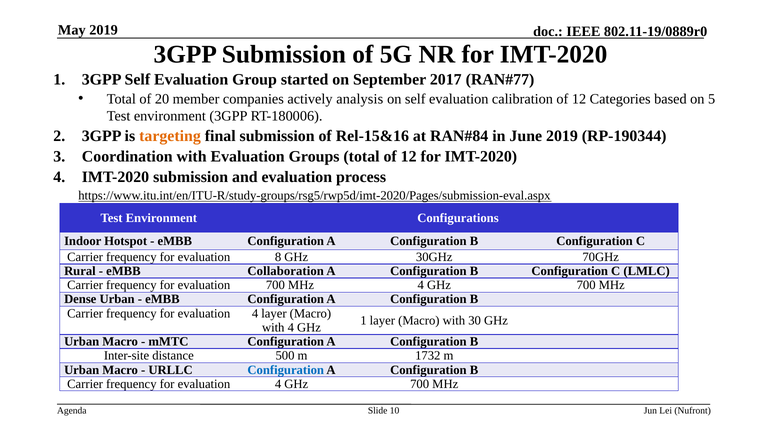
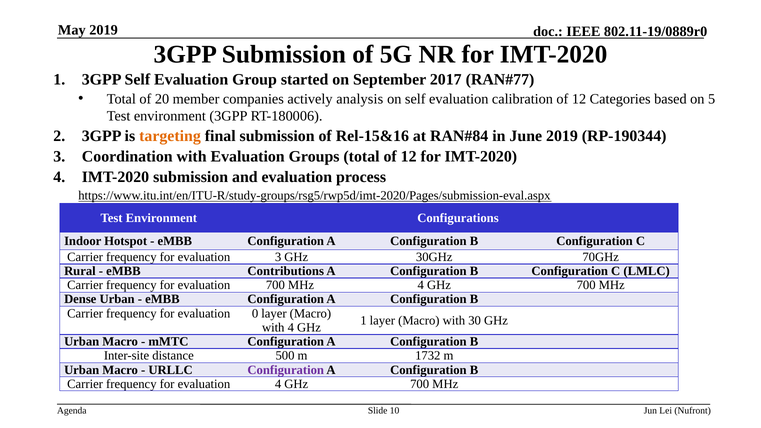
evaluation 8: 8 -> 3
Collaboration: Collaboration -> Contributions
4 at (255, 313): 4 -> 0
Configuration at (286, 370) colour: blue -> purple
